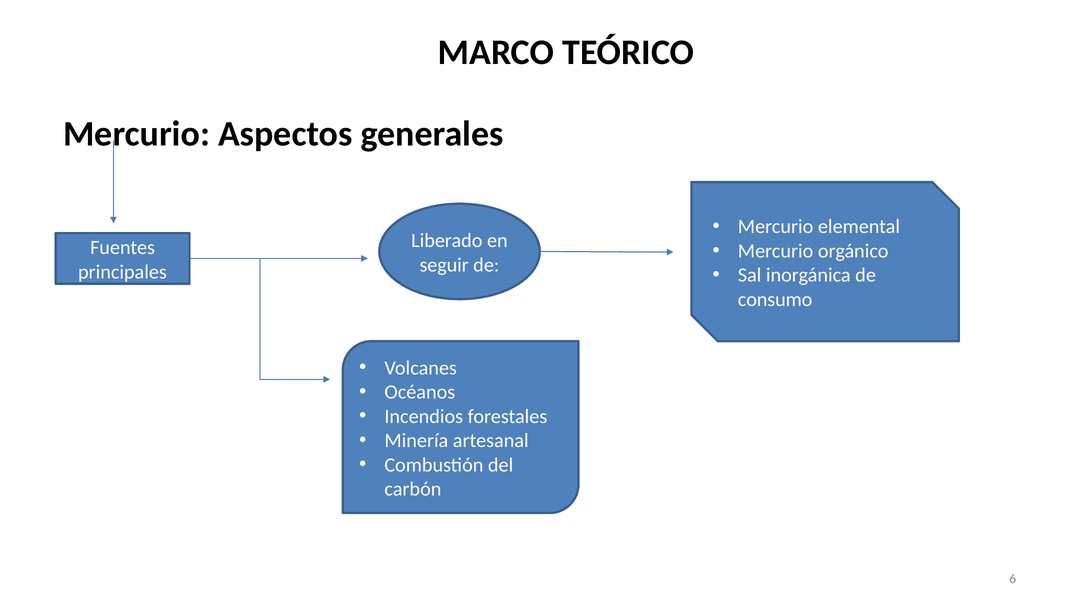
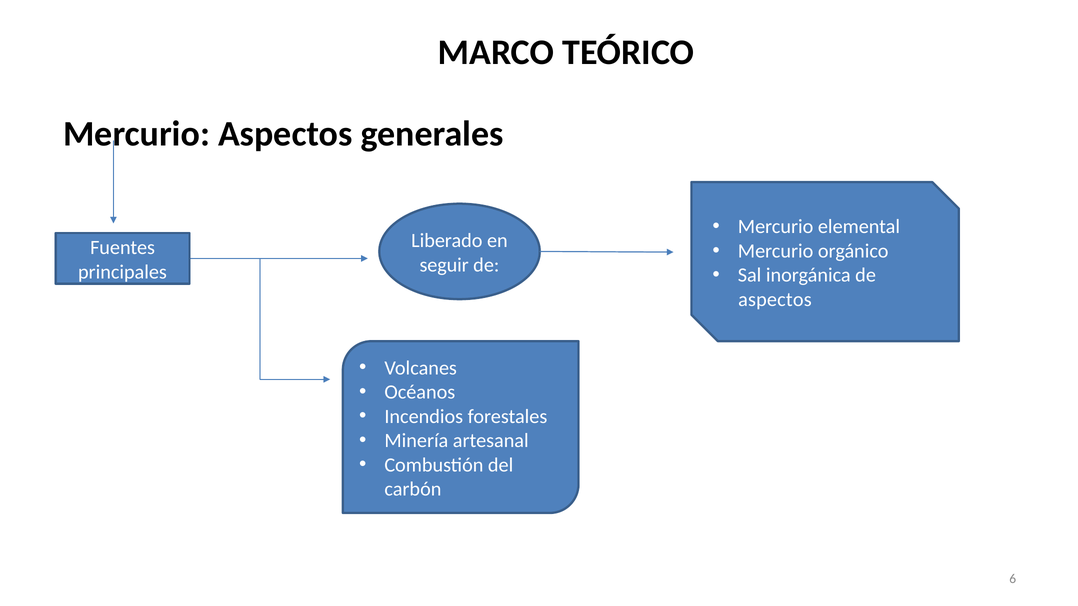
consumo at (775, 300): consumo -> aspectos
